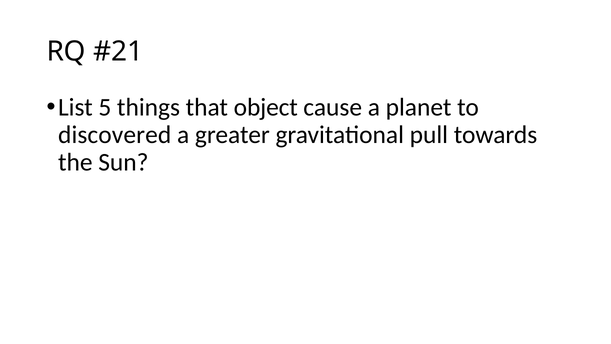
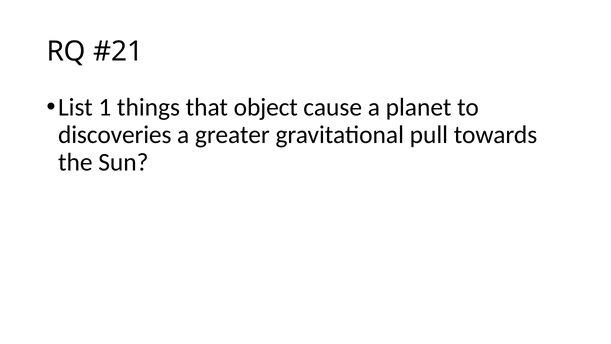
5: 5 -> 1
discovered: discovered -> discoveries
